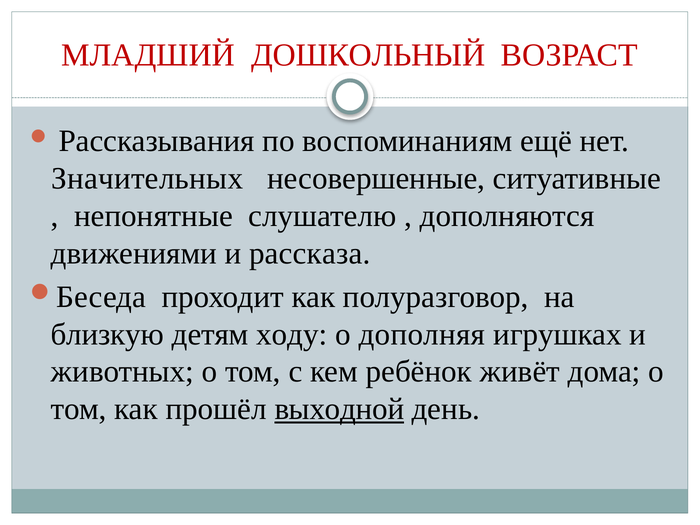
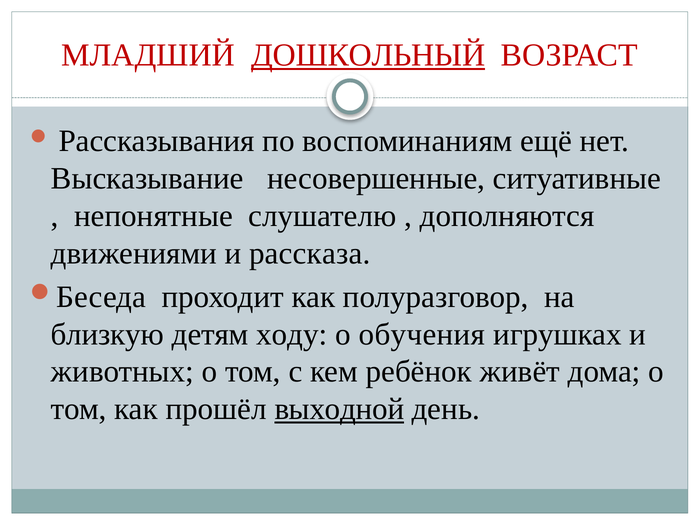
ДОШКОЛЬНЫЙ underline: none -> present
Значительных: Значительных -> Высказывание
дополняя: дополняя -> обучения
